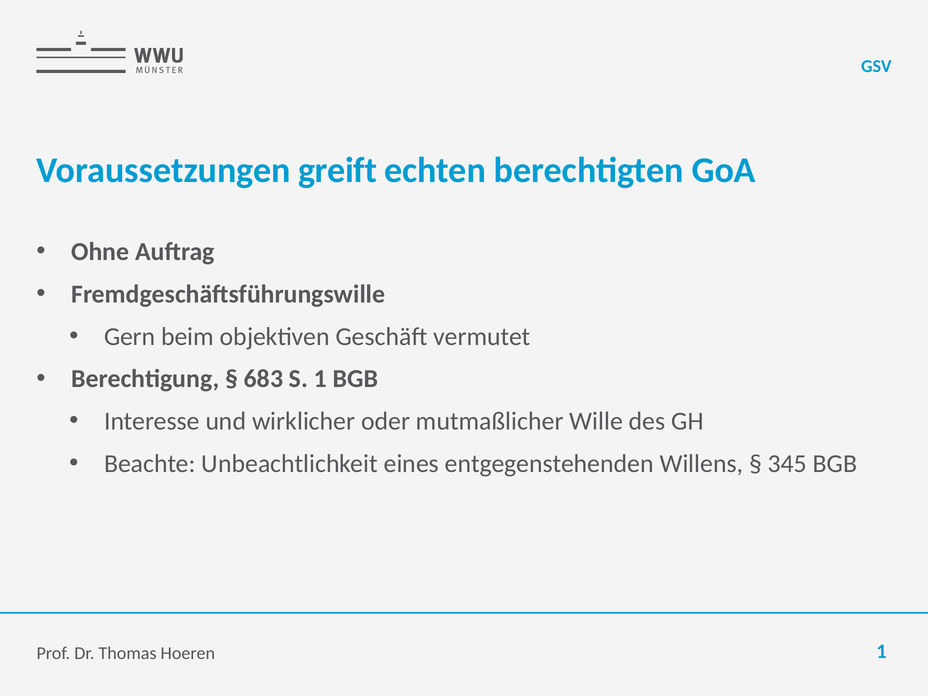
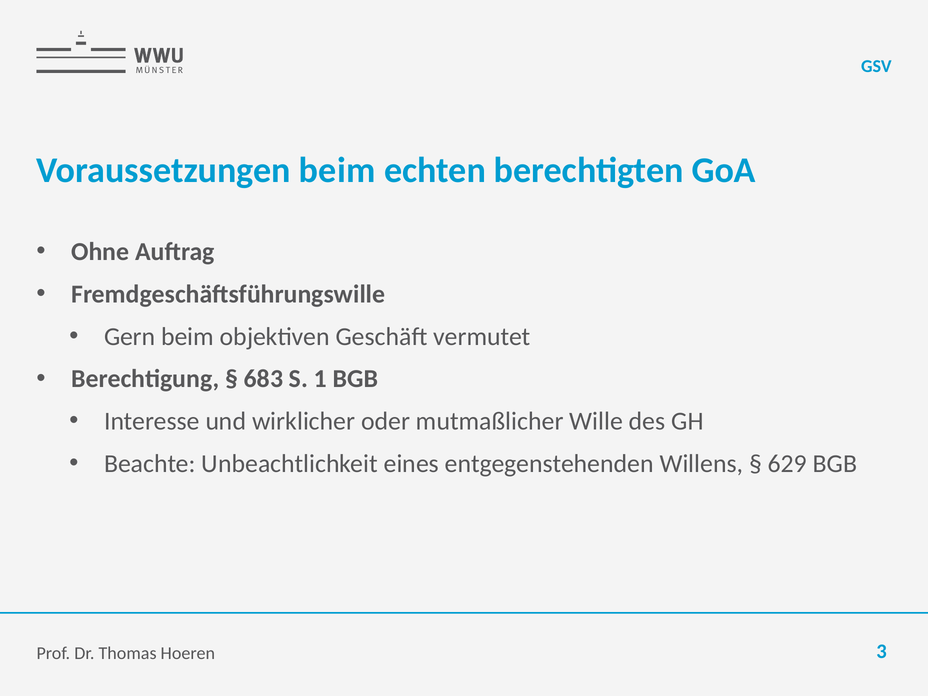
Voraussetzungen greift: greift -> beim
345: 345 -> 629
Hoeren 1: 1 -> 3
